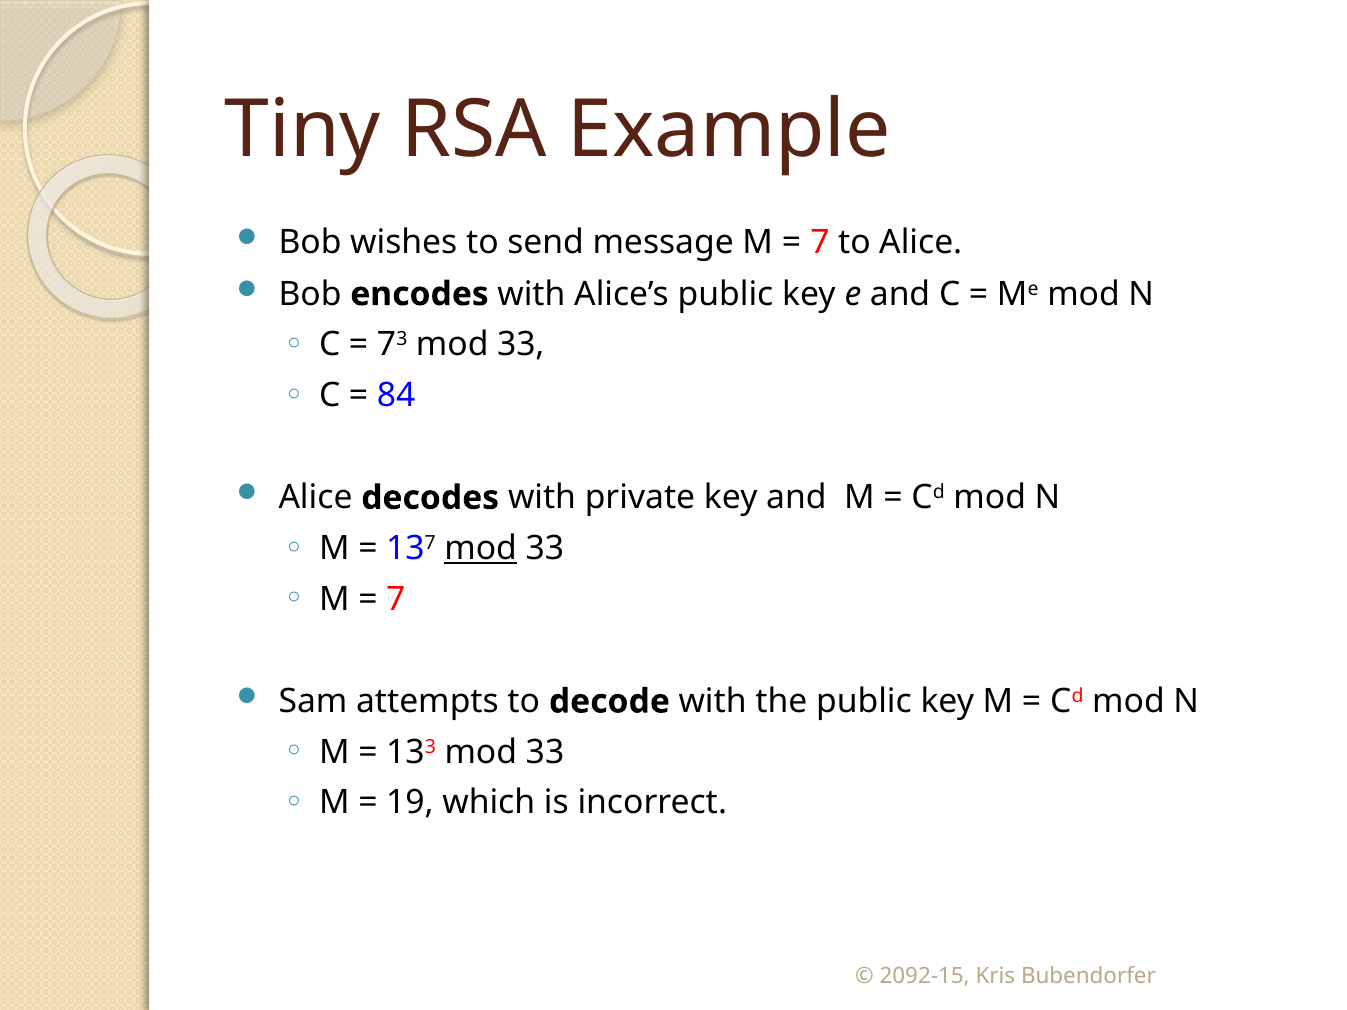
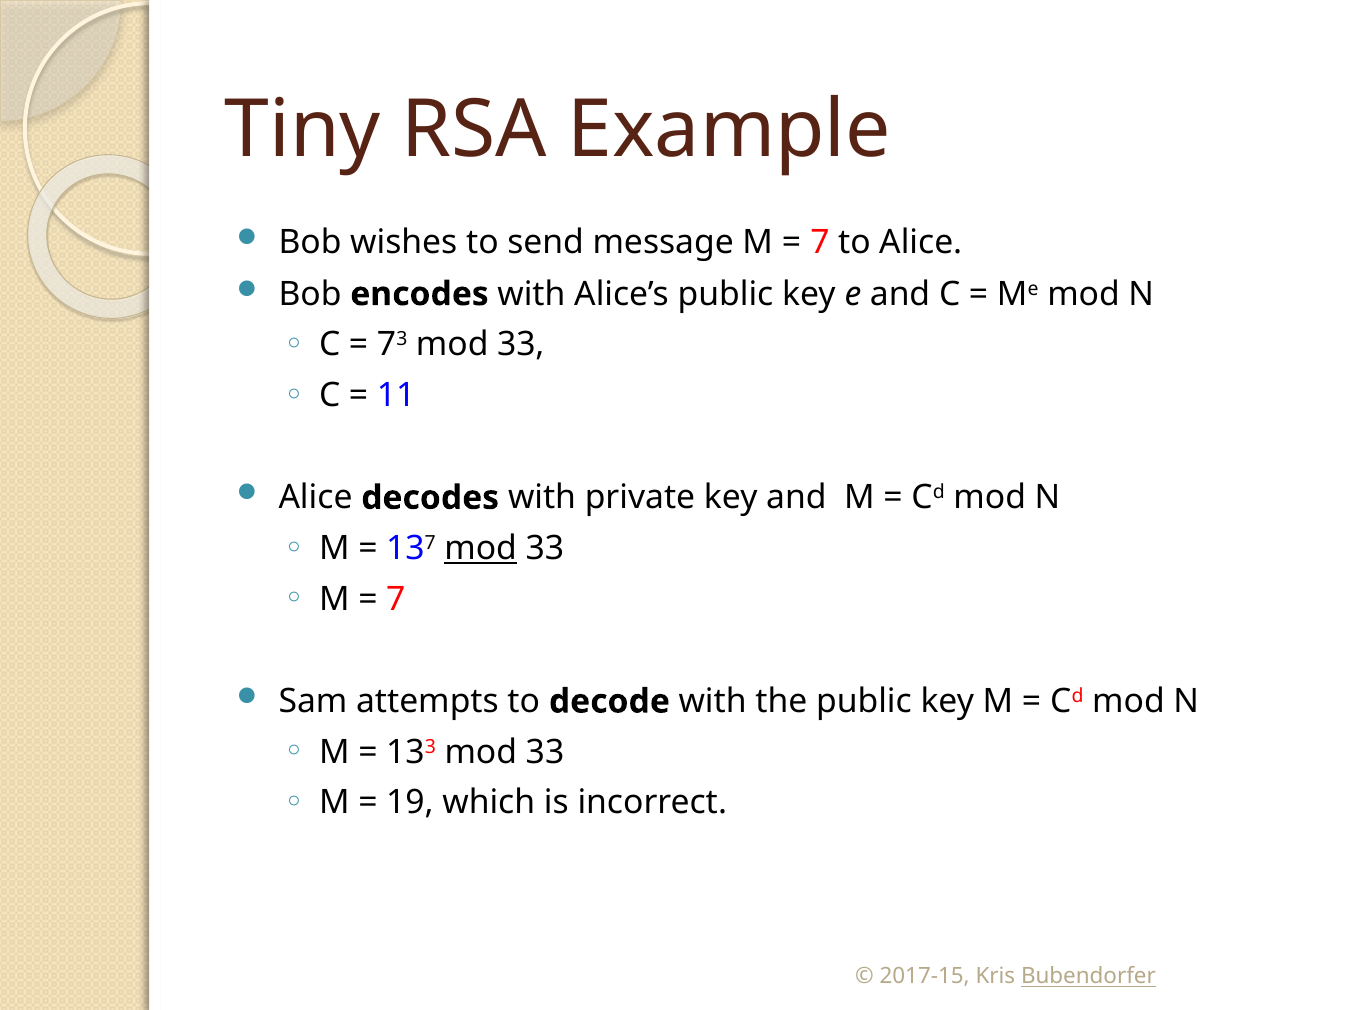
84: 84 -> 11
2092-15: 2092-15 -> 2017-15
Bubendorfer underline: none -> present
